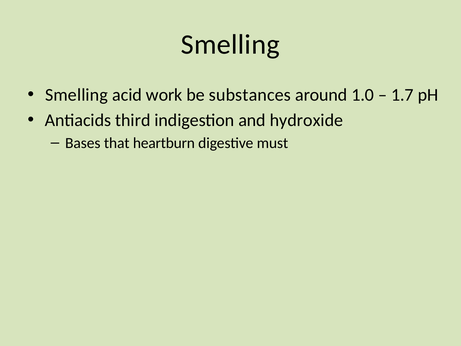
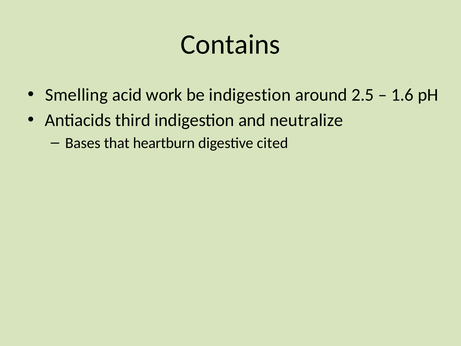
Smelling at (230, 45): Smelling -> Contains
be substances: substances -> indigestion
1.0: 1.0 -> 2.5
1.7: 1.7 -> 1.6
hydroxide: hydroxide -> neutralize
must: must -> cited
